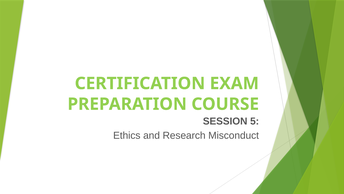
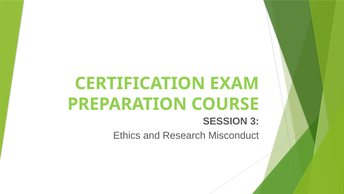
5: 5 -> 3
